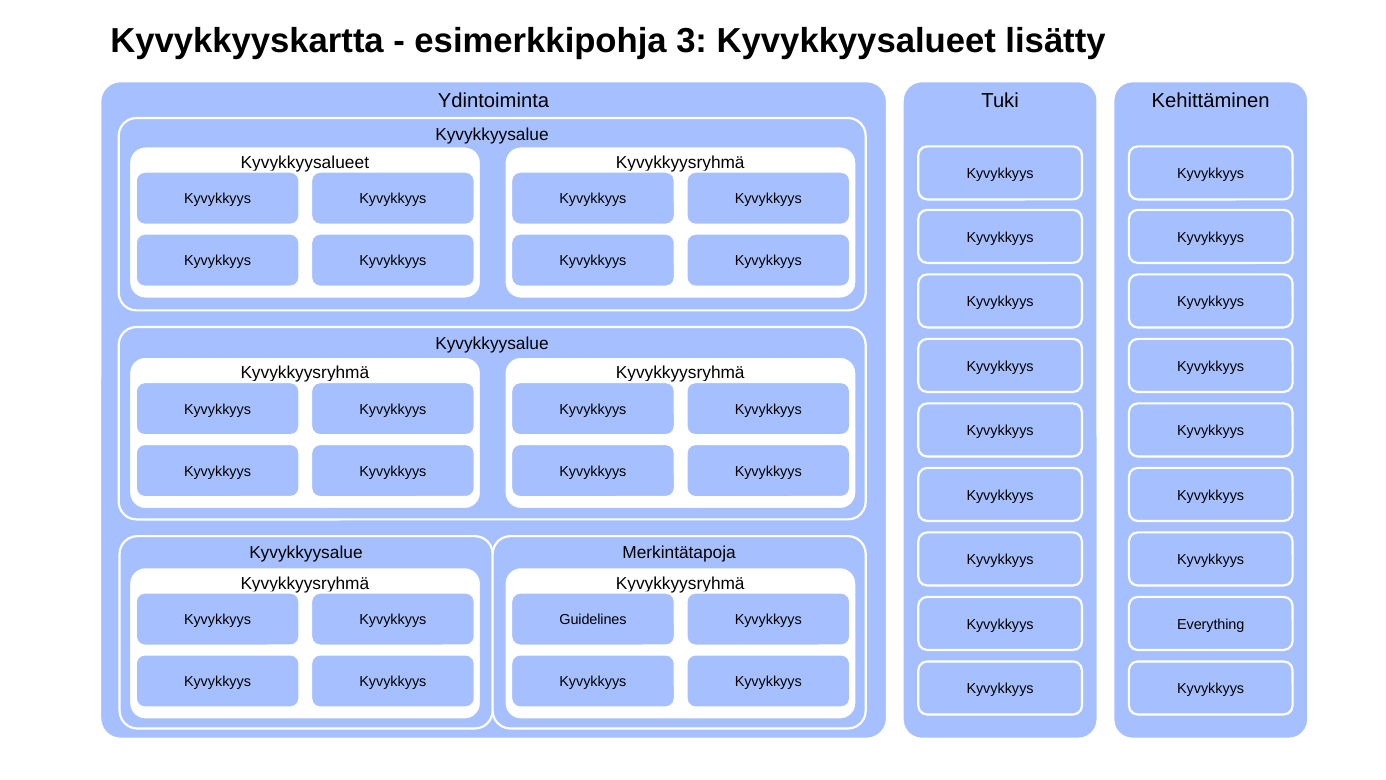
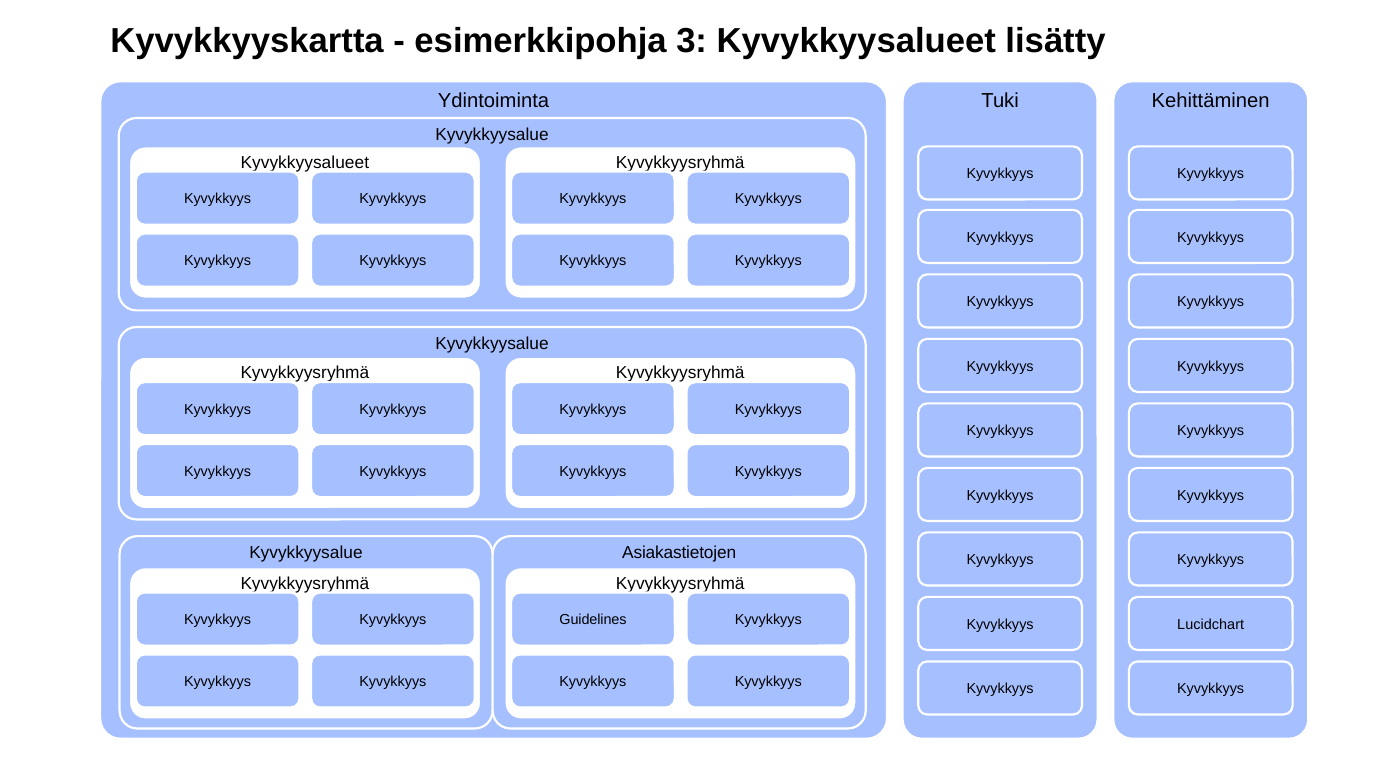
Merkintätapoja: Merkintätapoja -> Asiakastietojen
Everything: Everything -> Lucidchart
